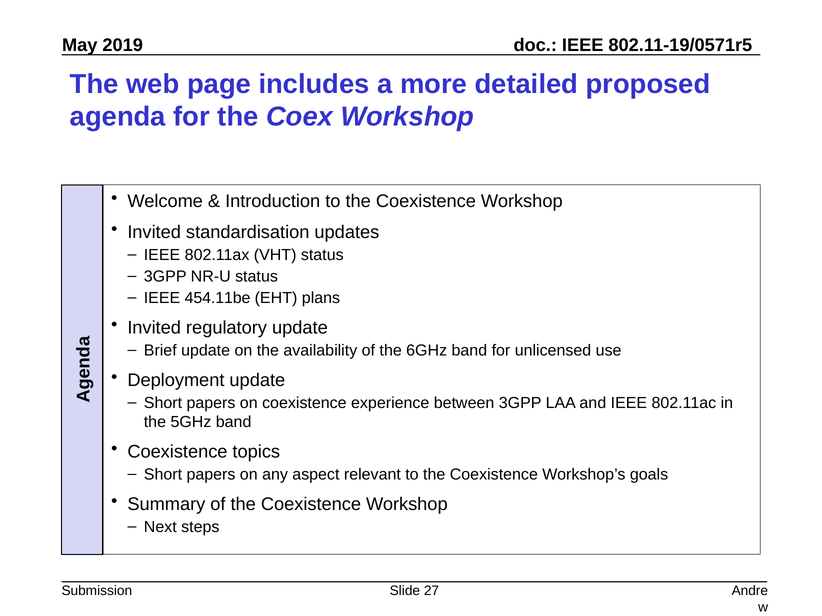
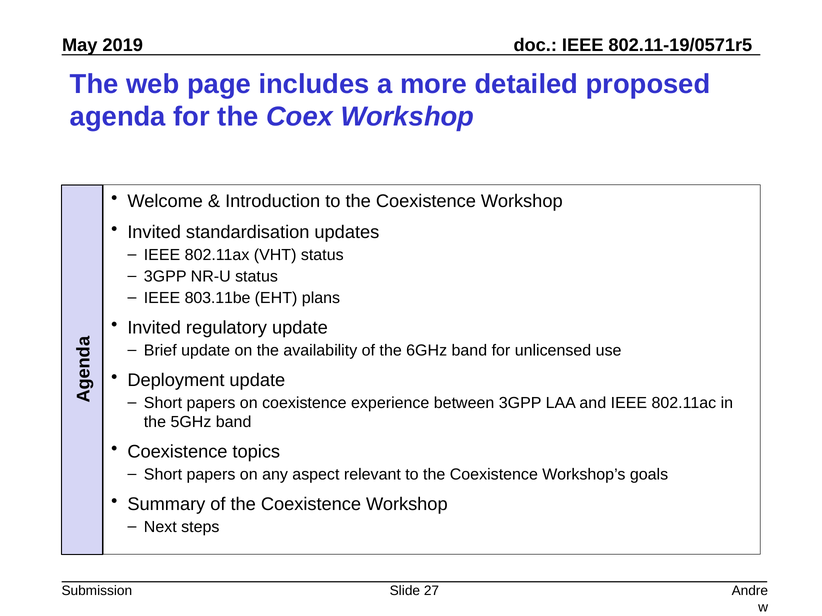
454.11be: 454.11be -> 803.11be
